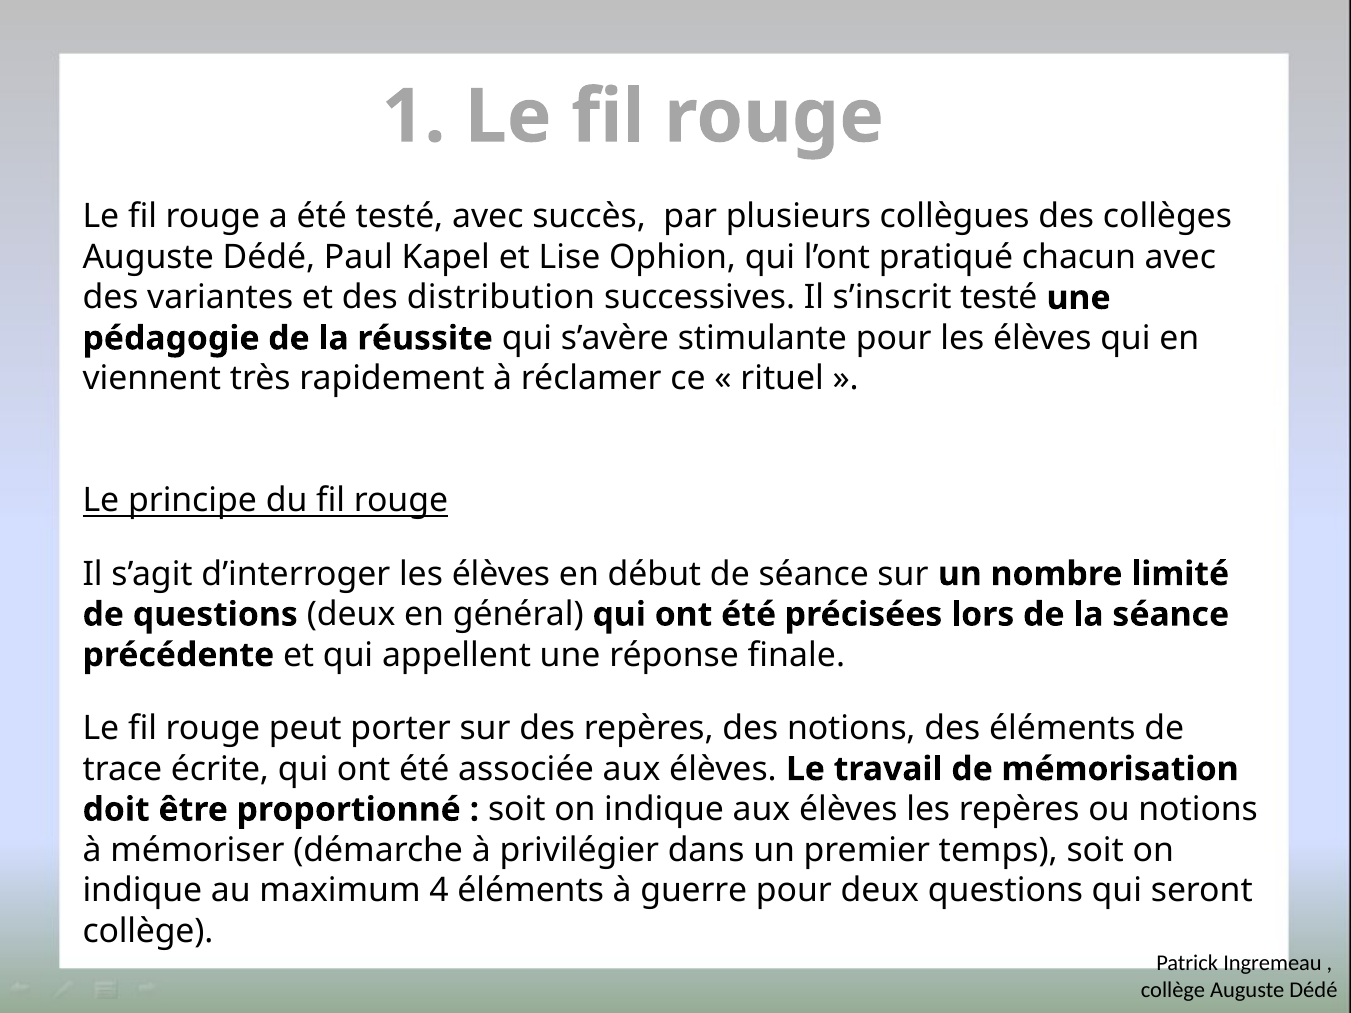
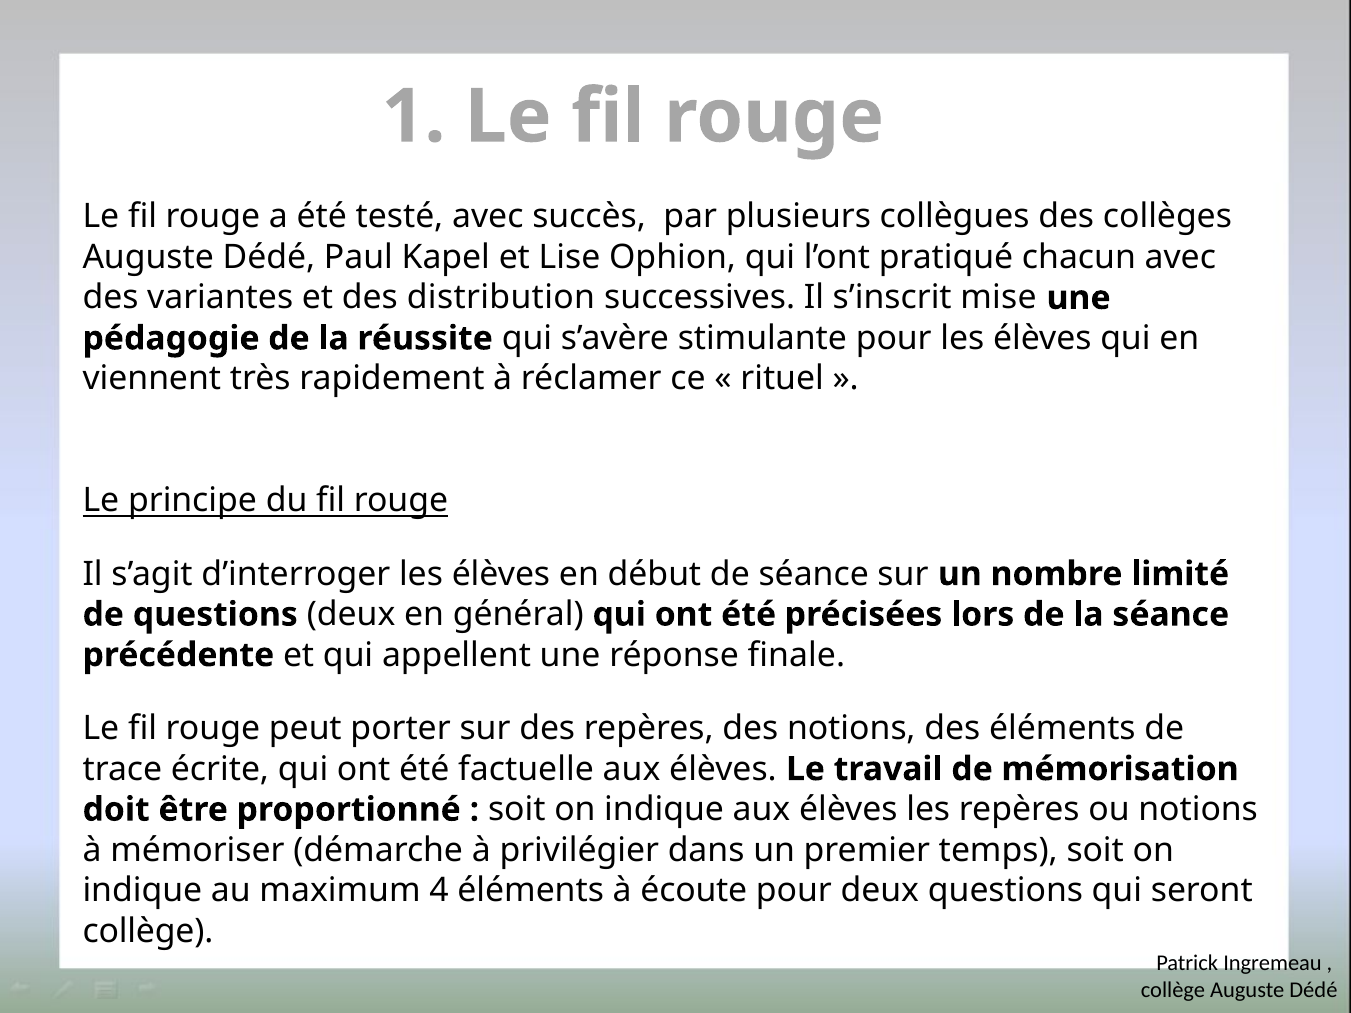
s’inscrit testé: testé -> mise
associée: associée -> factuelle
guerre: guerre -> écoute
